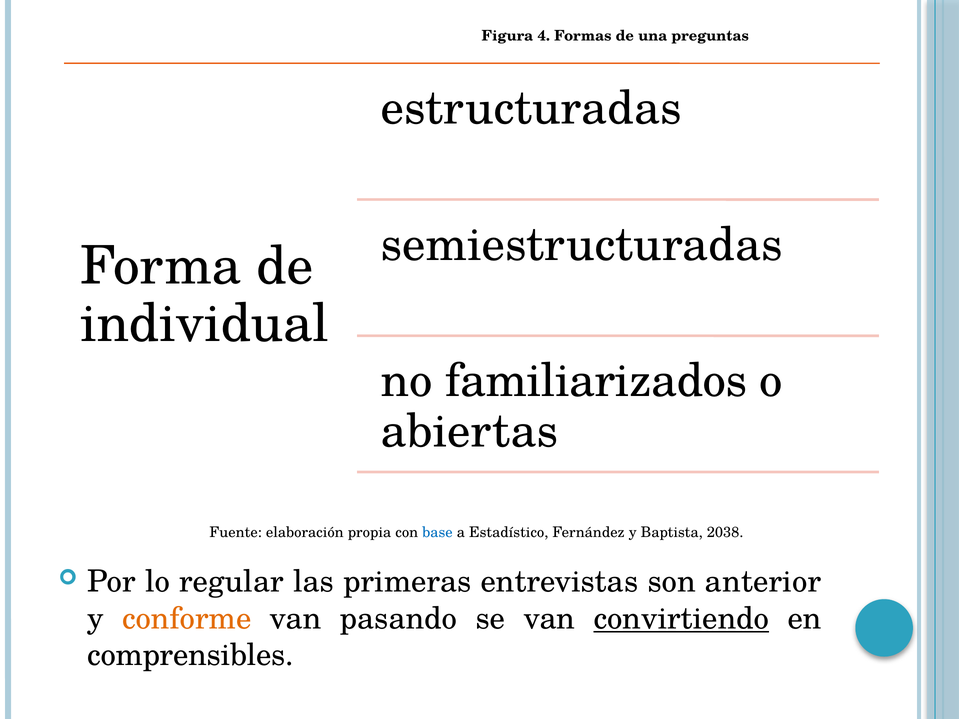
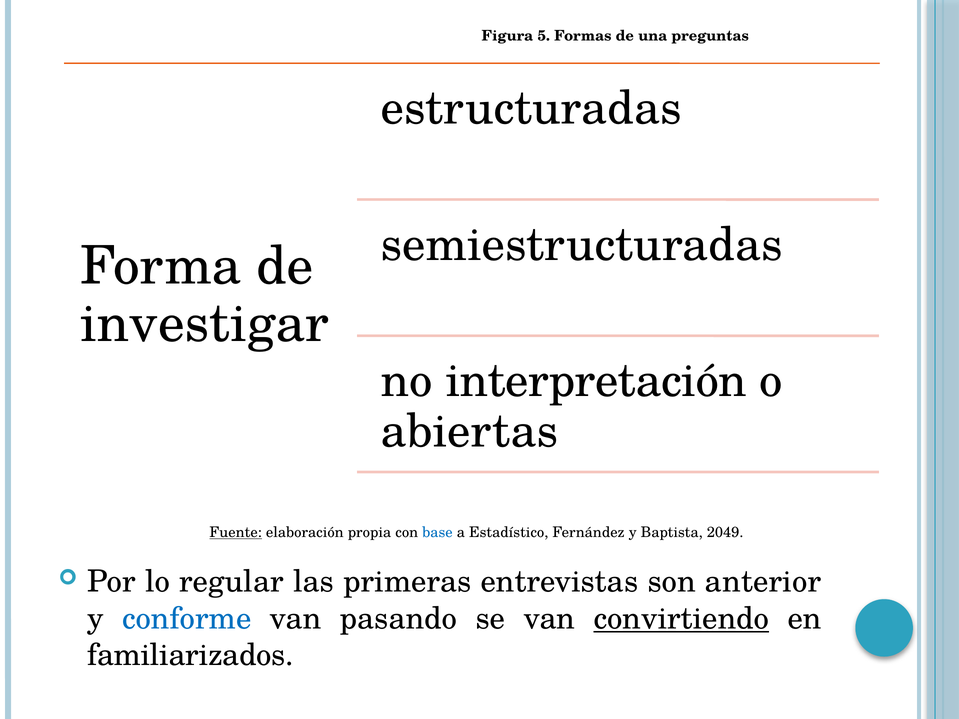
4: 4 -> 5
individual: individual -> investigar
familiarizados: familiarizados -> interpretación
Fuente underline: none -> present
2038: 2038 -> 2049
conforme colour: orange -> blue
comprensibles: comprensibles -> familiarizados
